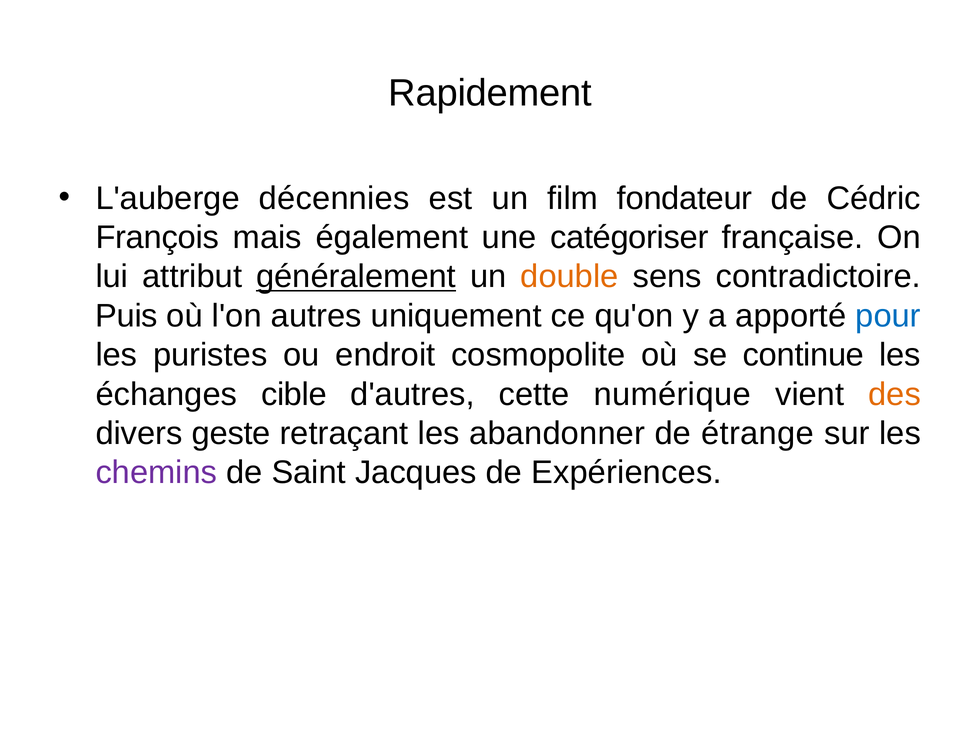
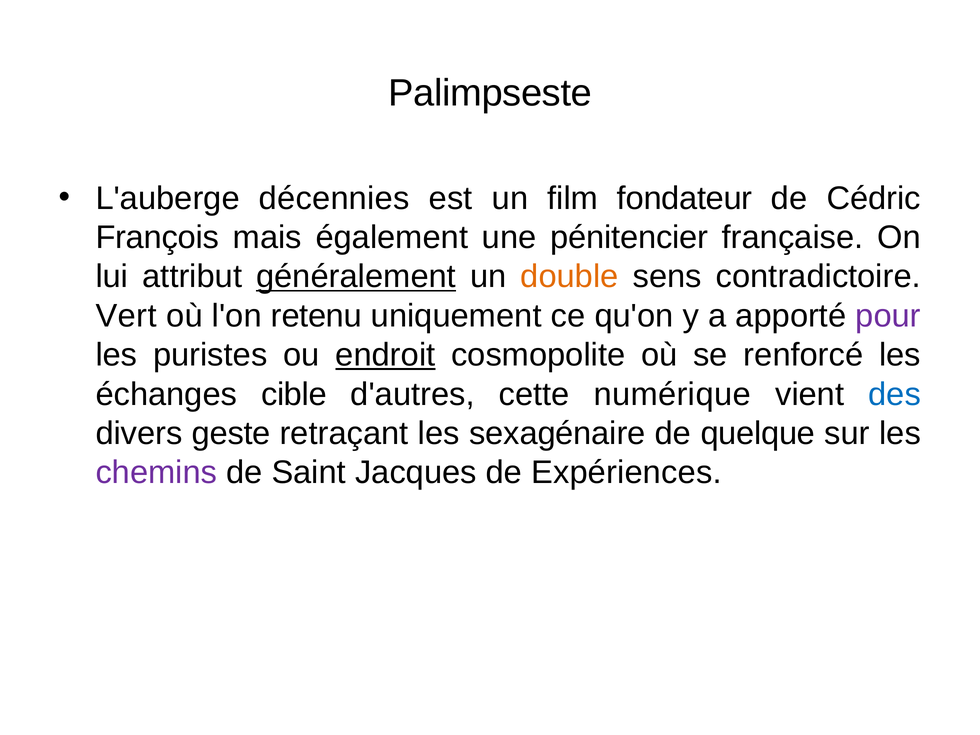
Rapidement: Rapidement -> Palimpseste
catégoriser: catégoriser -> pénitencier
Puis: Puis -> Vert
autres: autres -> retenu
pour colour: blue -> purple
endroit underline: none -> present
continue: continue -> renforcé
des colour: orange -> blue
abandonner: abandonner -> sexagénaire
étrange: étrange -> quelque
